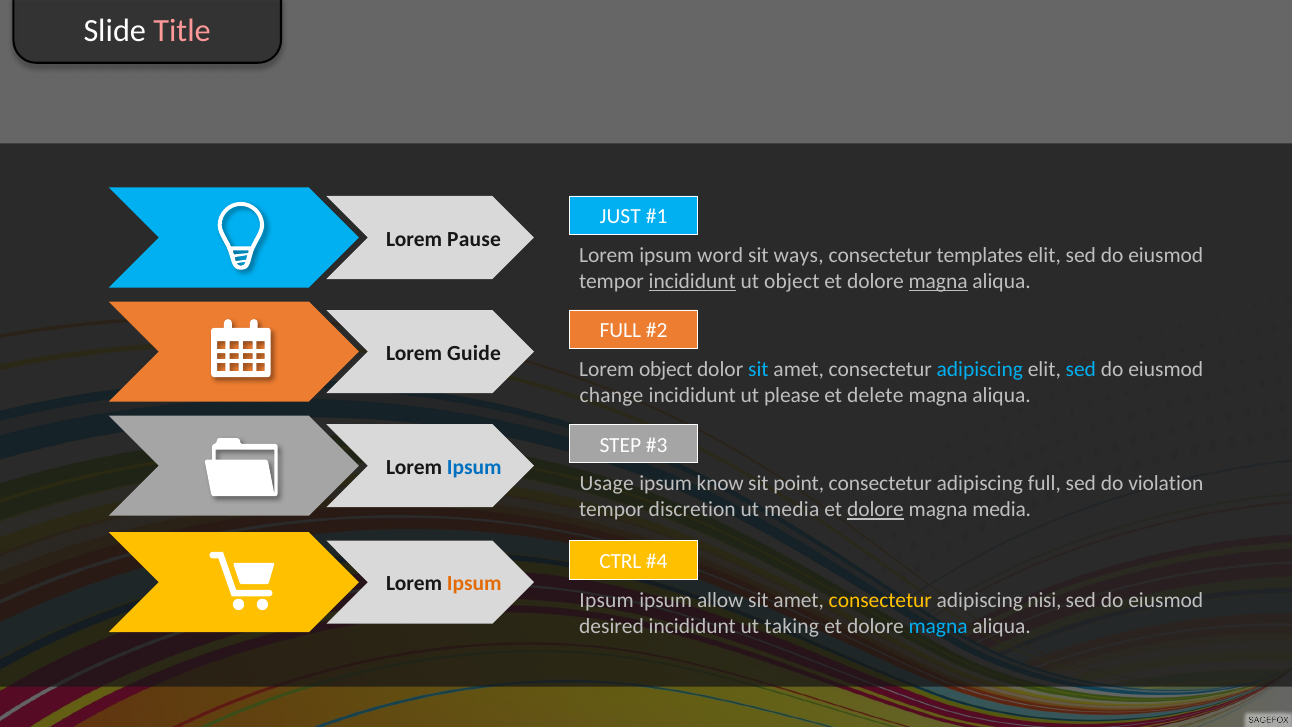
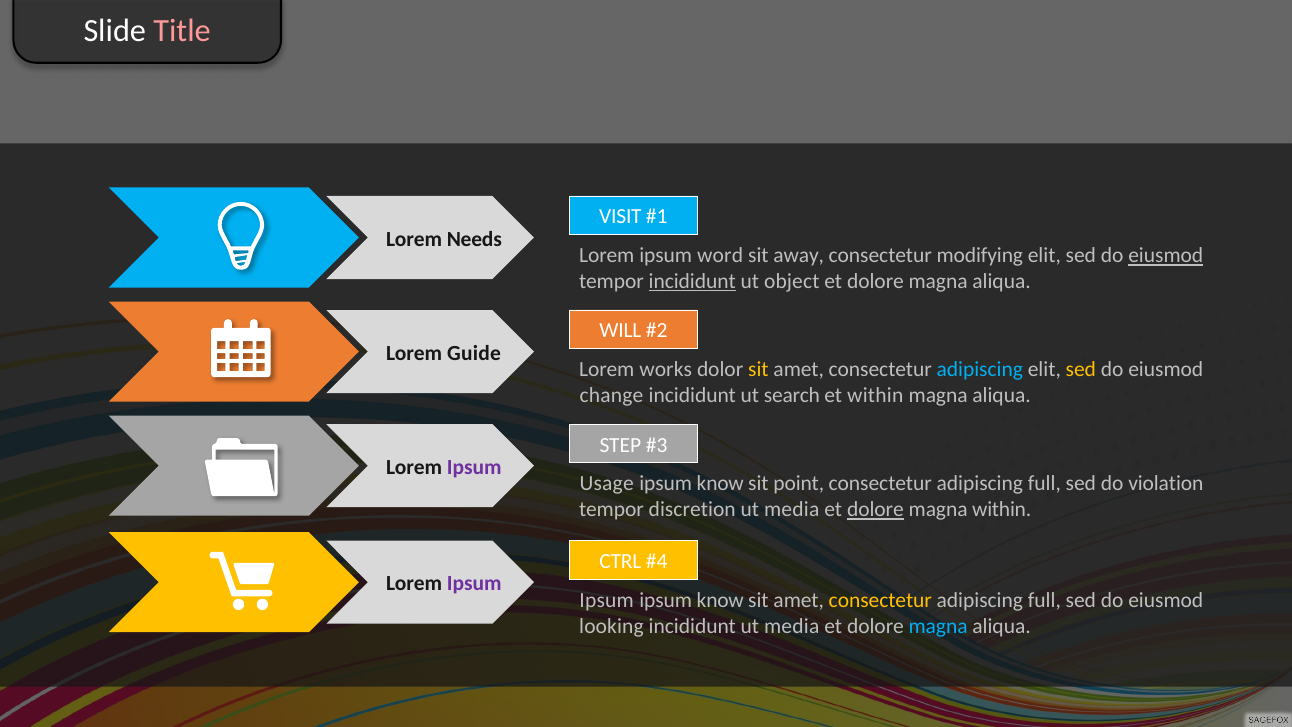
JUST: JUST -> VISIT
Pause: Pause -> Needs
ways: ways -> away
templates: templates -> modifying
eiusmod at (1166, 256) underline: none -> present
magna at (938, 281) underline: present -> none
FULL at (620, 331): FULL -> WILL
Lorem object: object -> works
sit at (758, 370) colour: light blue -> yellow
sed at (1081, 370) colour: light blue -> yellow
please: please -> search
et delete: delete -> within
Ipsum at (474, 467) colour: blue -> purple
magna media: media -> within
Ipsum at (474, 583) colour: orange -> purple
allow at (720, 600): allow -> know
nisi at (1044, 600): nisi -> full
desired: desired -> looking
incididunt ut taking: taking -> media
